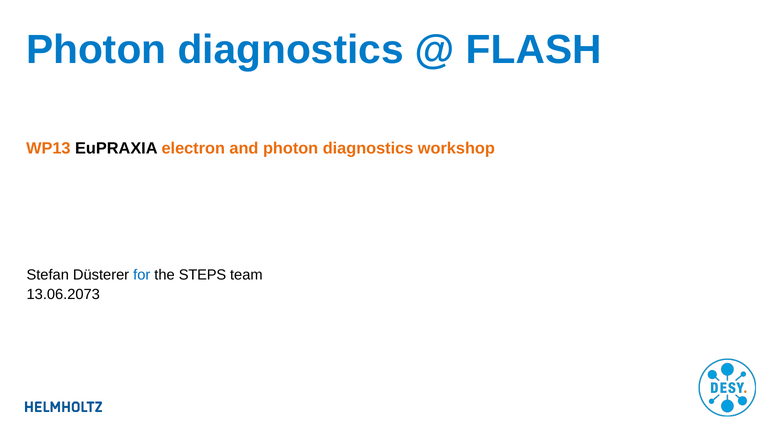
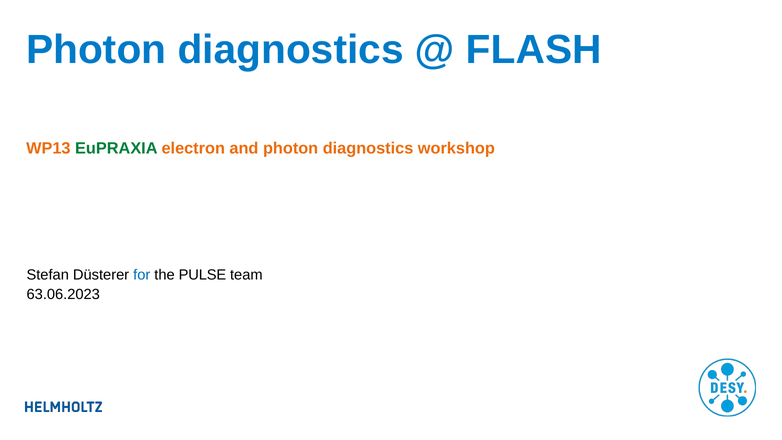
EuPRAXIA colour: black -> green
STEPS: STEPS -> PULSE
13.06.2073: 13.06.2073 -> 63.06.2023
